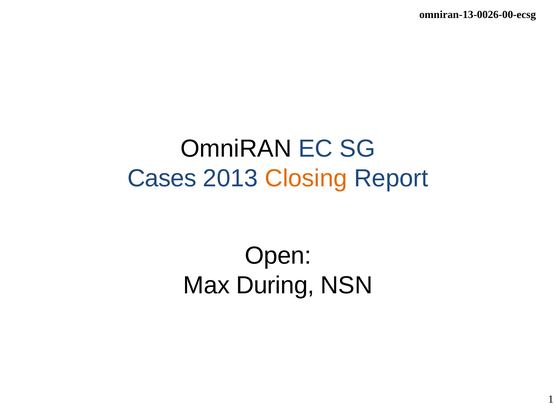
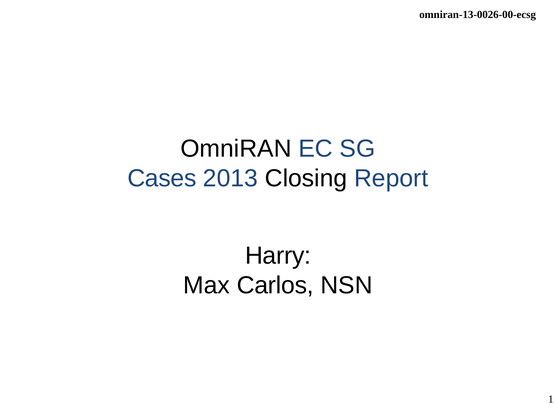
Closing colour: orange -> black
Open: Open -> Harry
During: During -> Carlos
